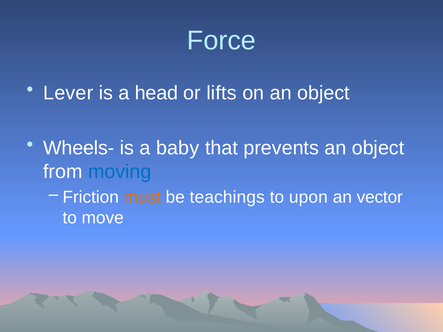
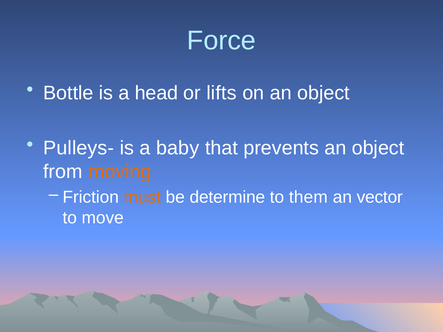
Lever: Lever -> Bottle
Wheels-: Wheels- -> Pulleys-
moving colour: blue -> orange
teachings: teachings -> determine
upon: upon -> them
